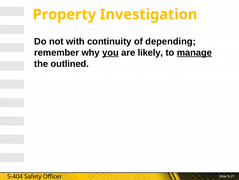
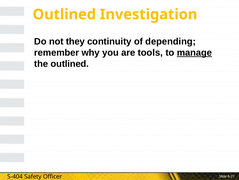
Property at (64, 14): Property -> Outlined
with: with -> they
you underline: present -> none
likely: likely -> tools
